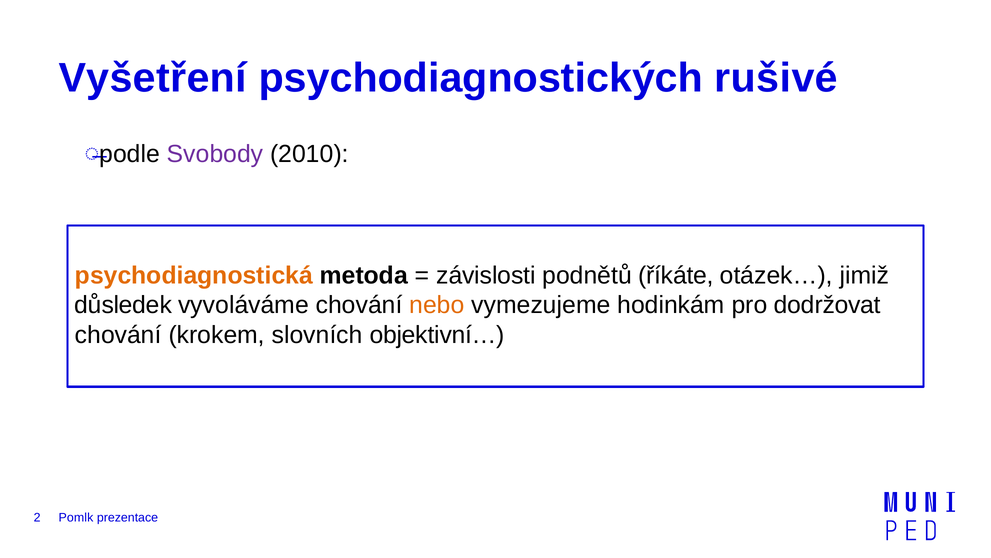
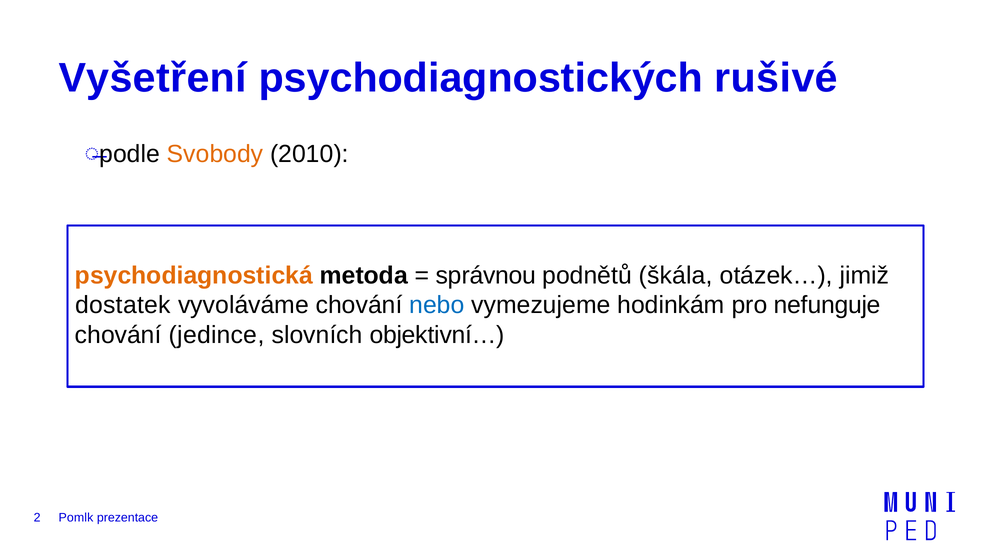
Svobody colour: purple -> orange
závislosti: závislosti -> správnou
říkáte: říkáte -> škála
důsledek: důsledek -> dostatek
nebo colour: orange -> blue
dodržovat: dodržovat -> nefunguje
krokem: krokem -> jedince
